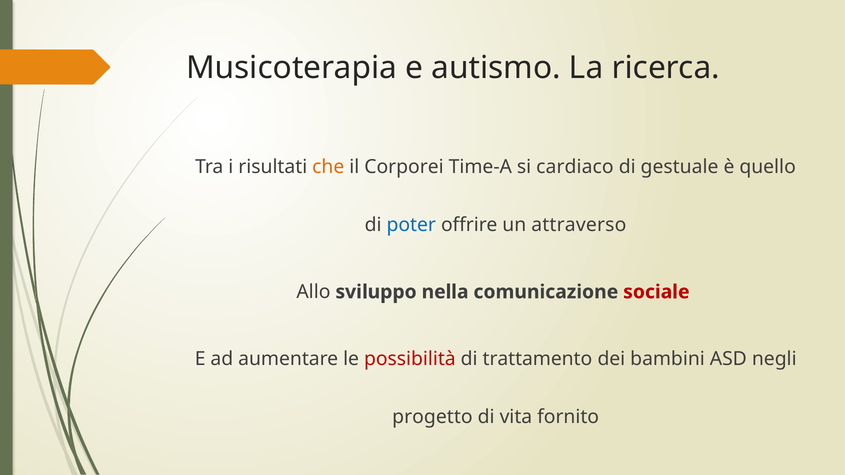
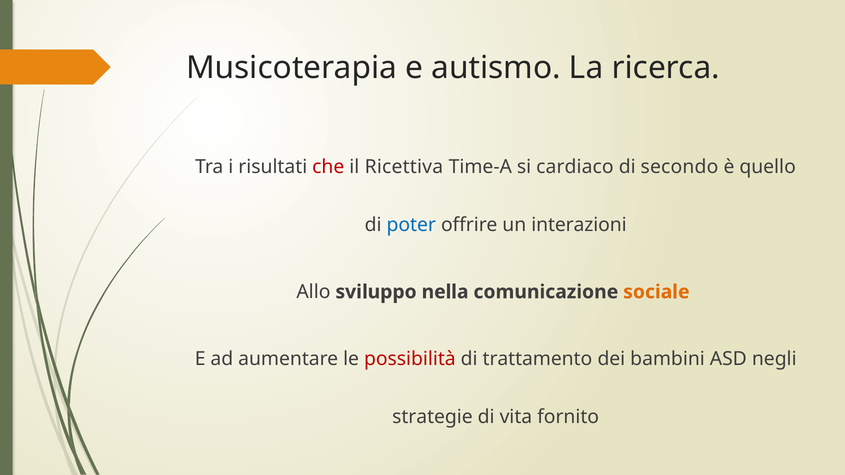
che colour: orange -> red
Corporei: Corporei -> Ricettiva
gestuale: gestuale -> secondo
attraverso: attraverso -> interazioni
sociale colour: red -> orange
progetto: progetto -> strategie
